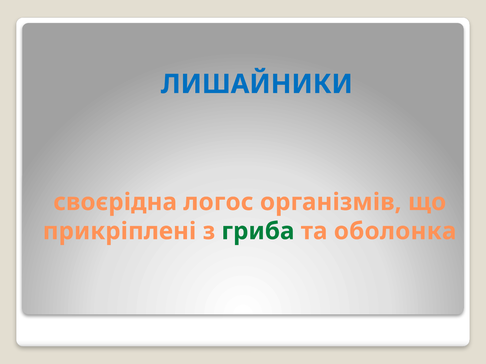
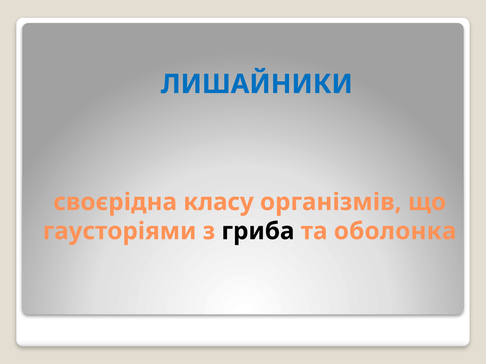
логос: логос -> класу
прикріплені: прикріплені -> гаусторіями
гриба colour: green -> black
